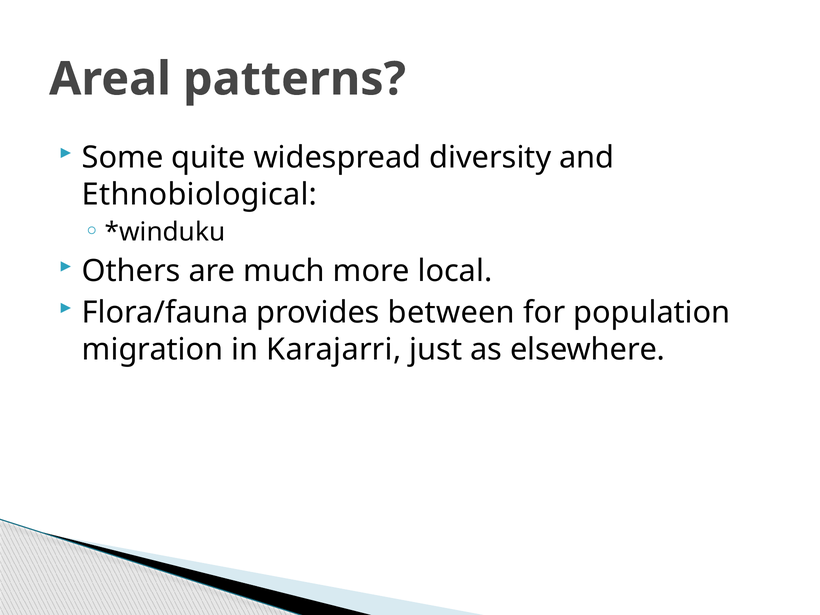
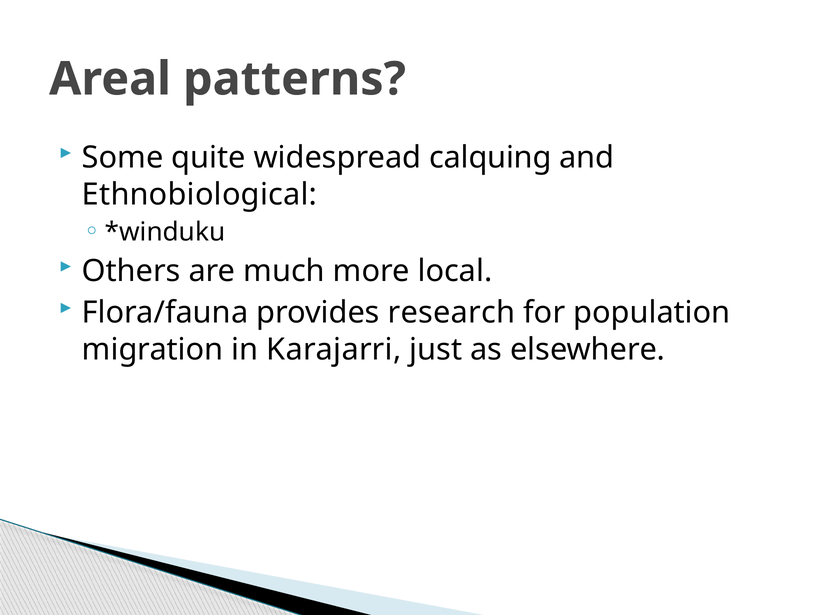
diversity: diversity -> calquing
between: between -> research
